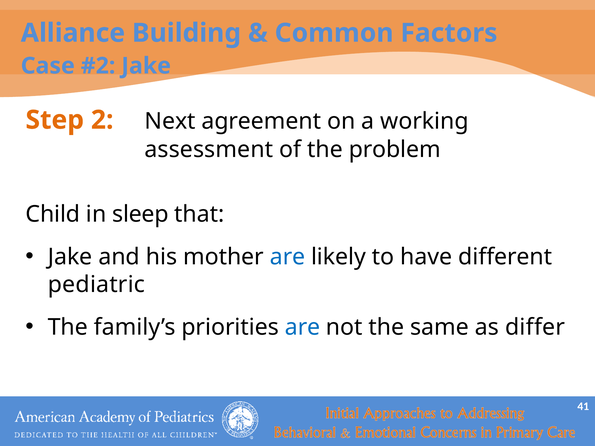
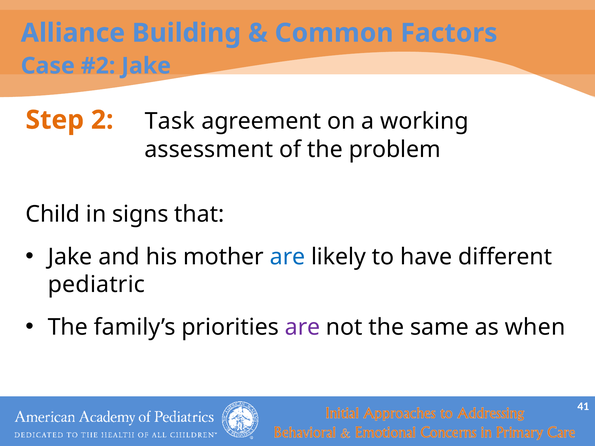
Next: Next -> Task
sleep: sleep -> signs
are at (303, 327) colour: blue -> purple
differ: differ -> when
